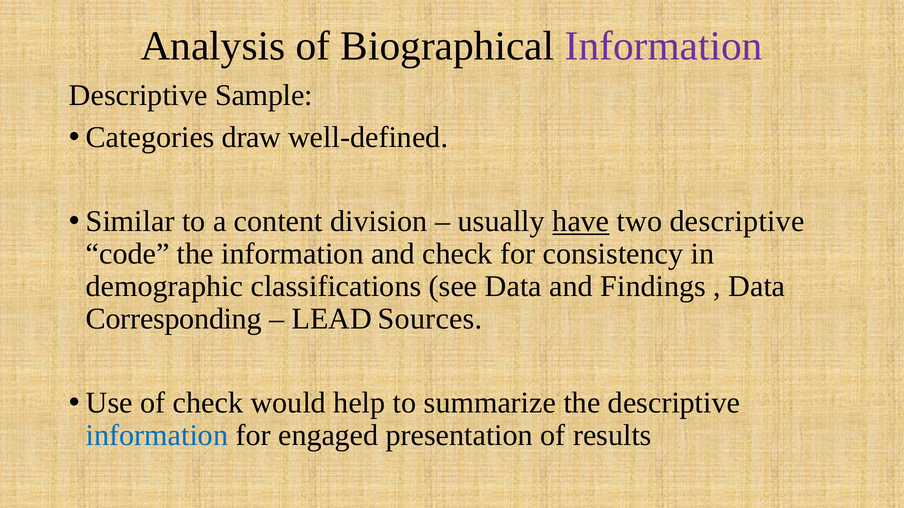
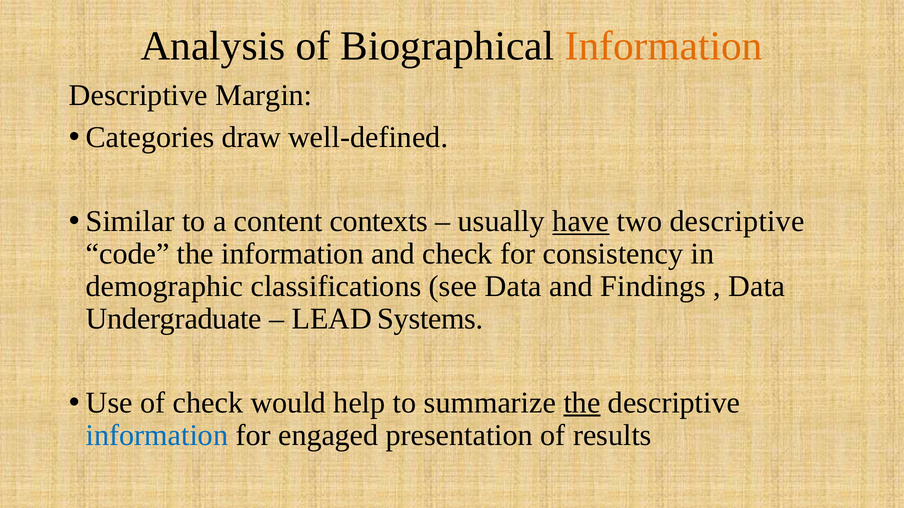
Information at (664, 46) colour: purple -> orange
Sample: Sample -> Margin
division: division -> contexts
Corresponding: Corresponding -> Undergraduate
Sources: Sources -> Systems
the at (582, 403) underline: none -> present
